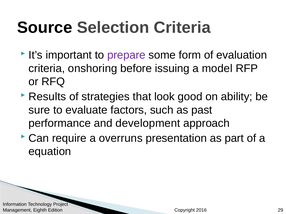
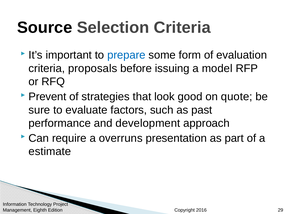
prepare colour: purple -> blue
onshoring: onshoring -> proposals
Results: Results -> Prevent
ability: ability -> quote
equation: equation -> estimate
